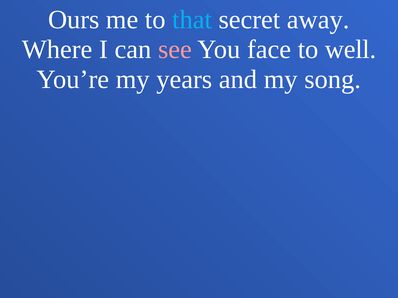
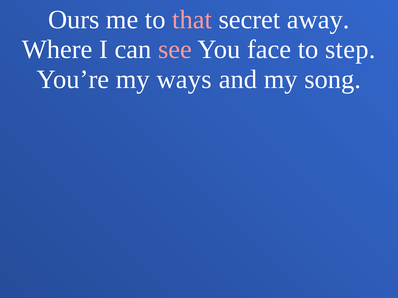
that colour: light blue -> pink
well: well -> step
years: years -> ways
